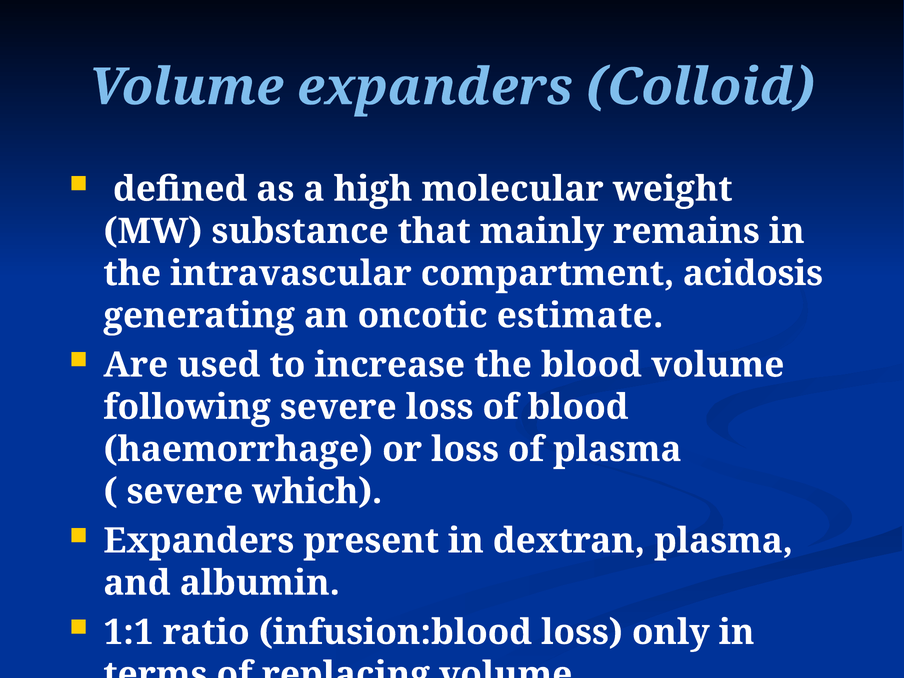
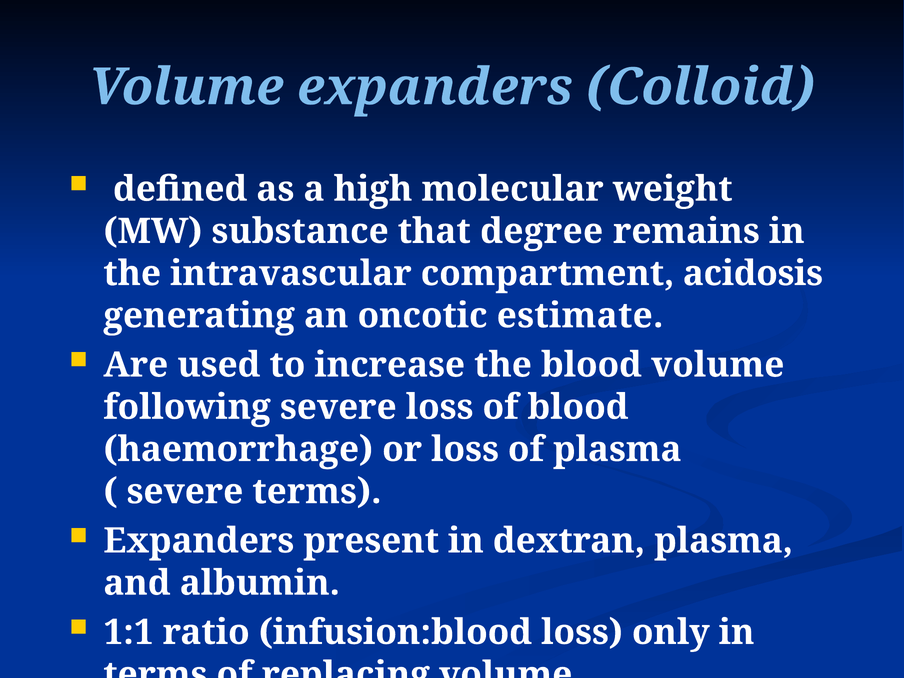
mainly: mainly -> degree
severe which: which -> terms
